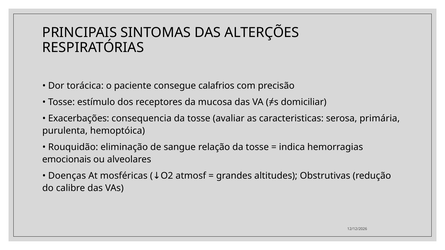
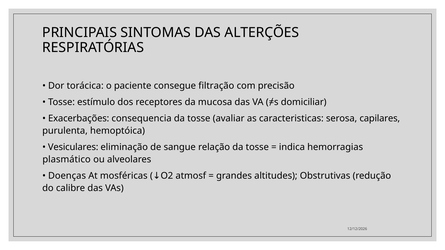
calafrios: calafrios -> filtração
primária: primária -> capilares
Rouquidão: Rouquidão -> Vesiculares
emocionais: emocionais -> plasmático
